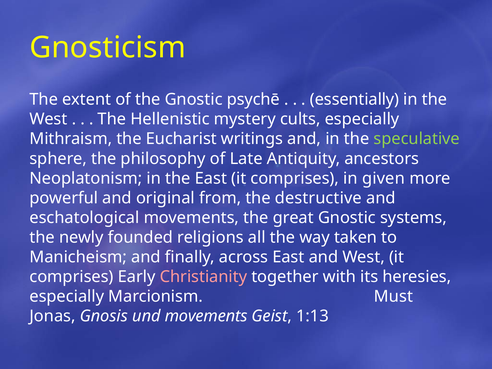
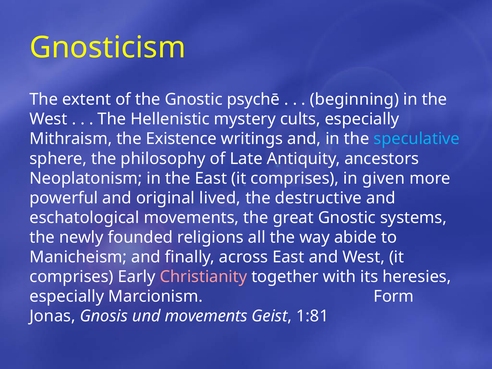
essentially: essentially -> beginning
Eucharist: Eucharist -> Existence
speculative colour: light green -> light blue
from: from -> lived
taken: taken -> abide
Must: Must -> Form
1:13: 1:13 -> 1:81
